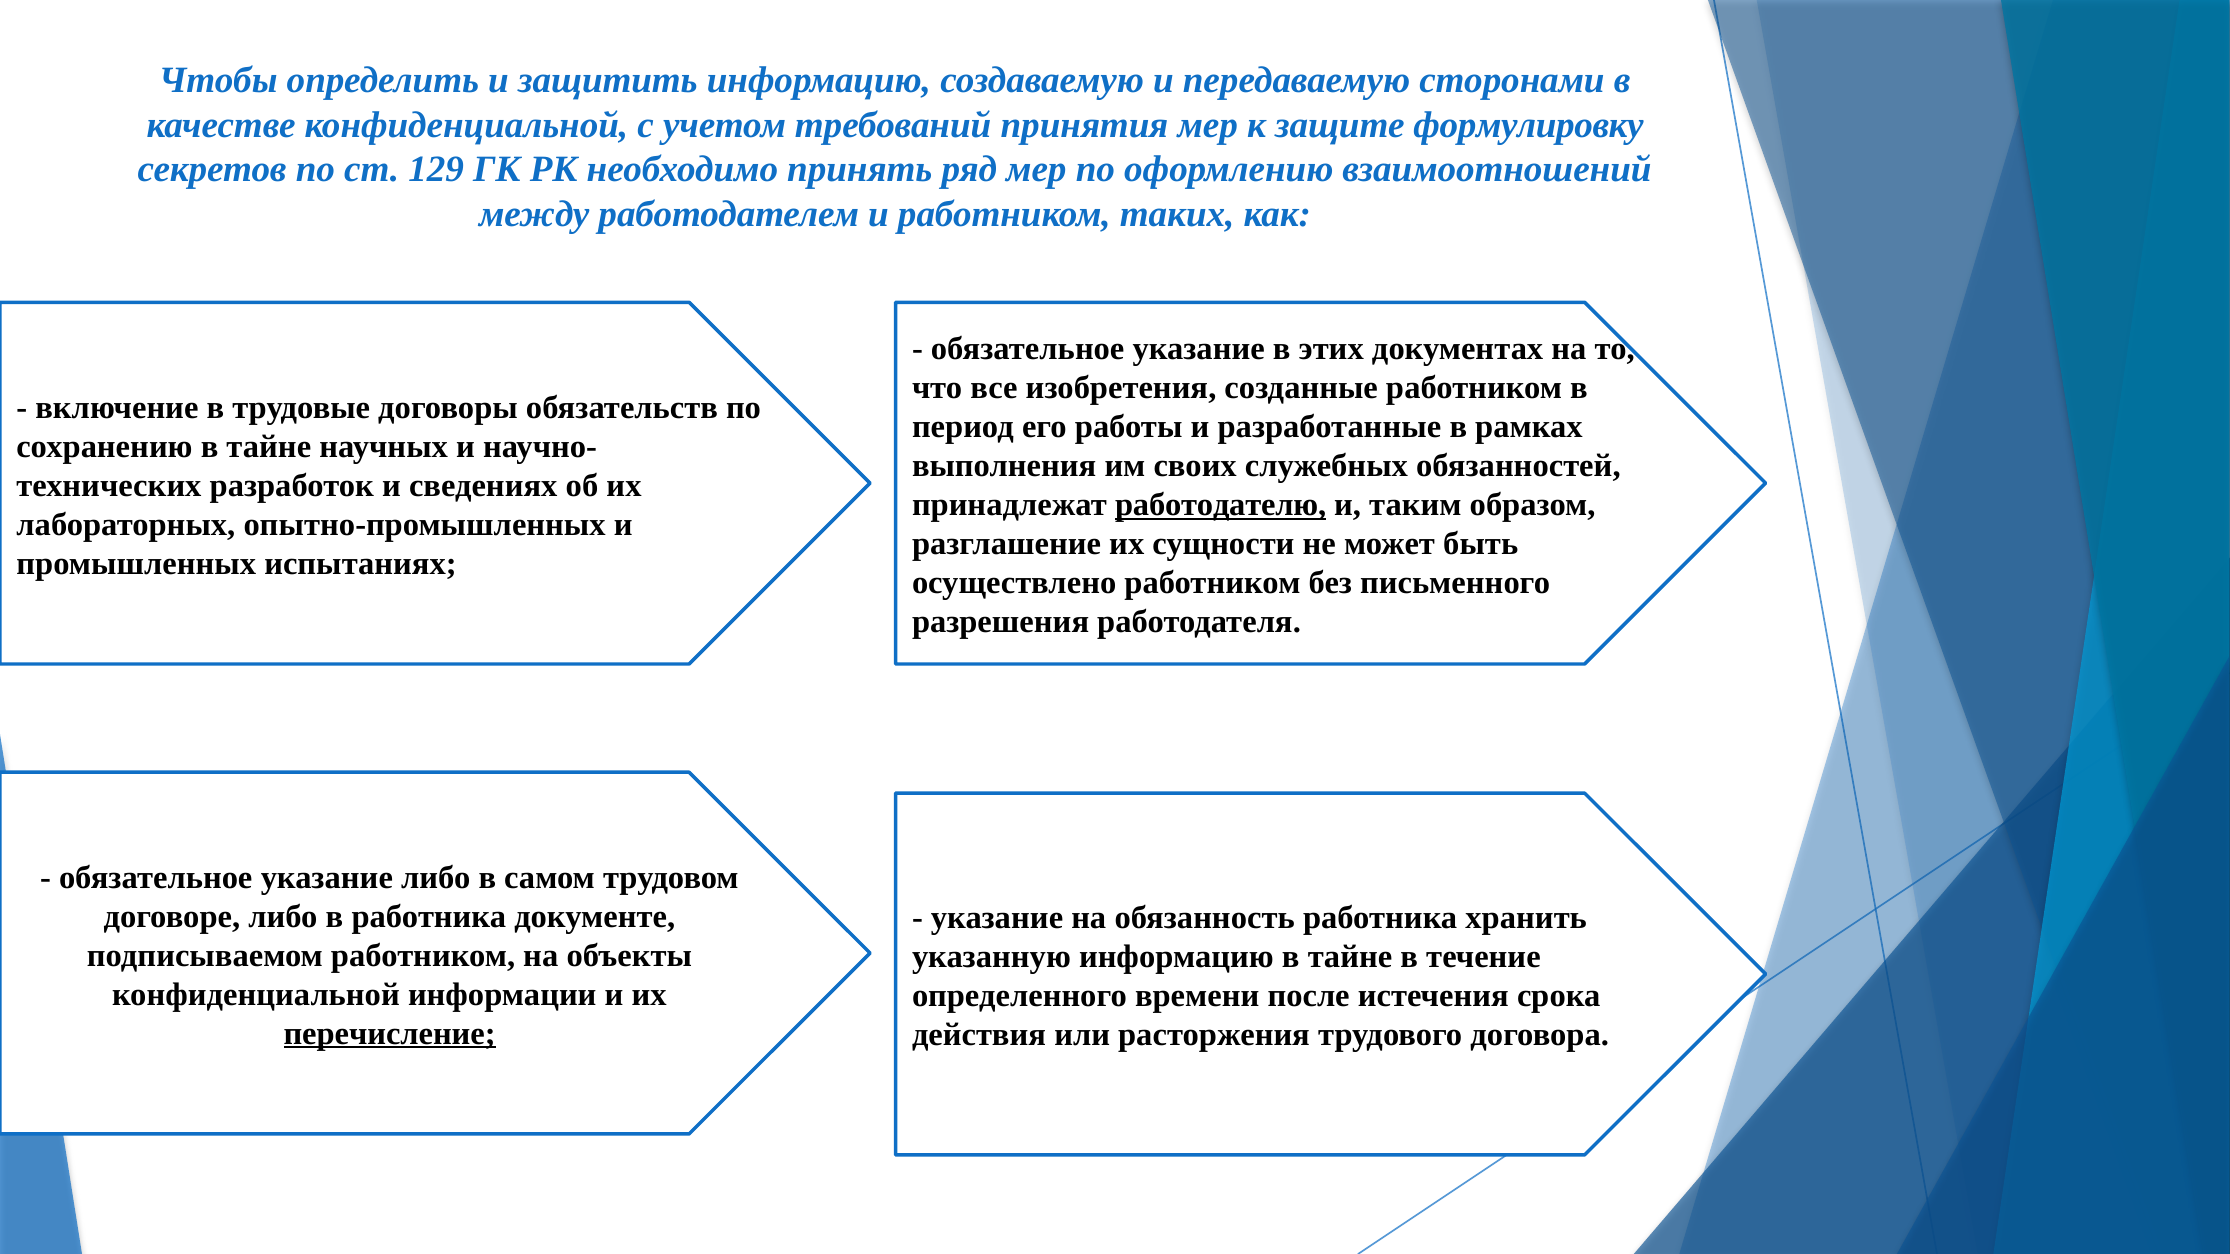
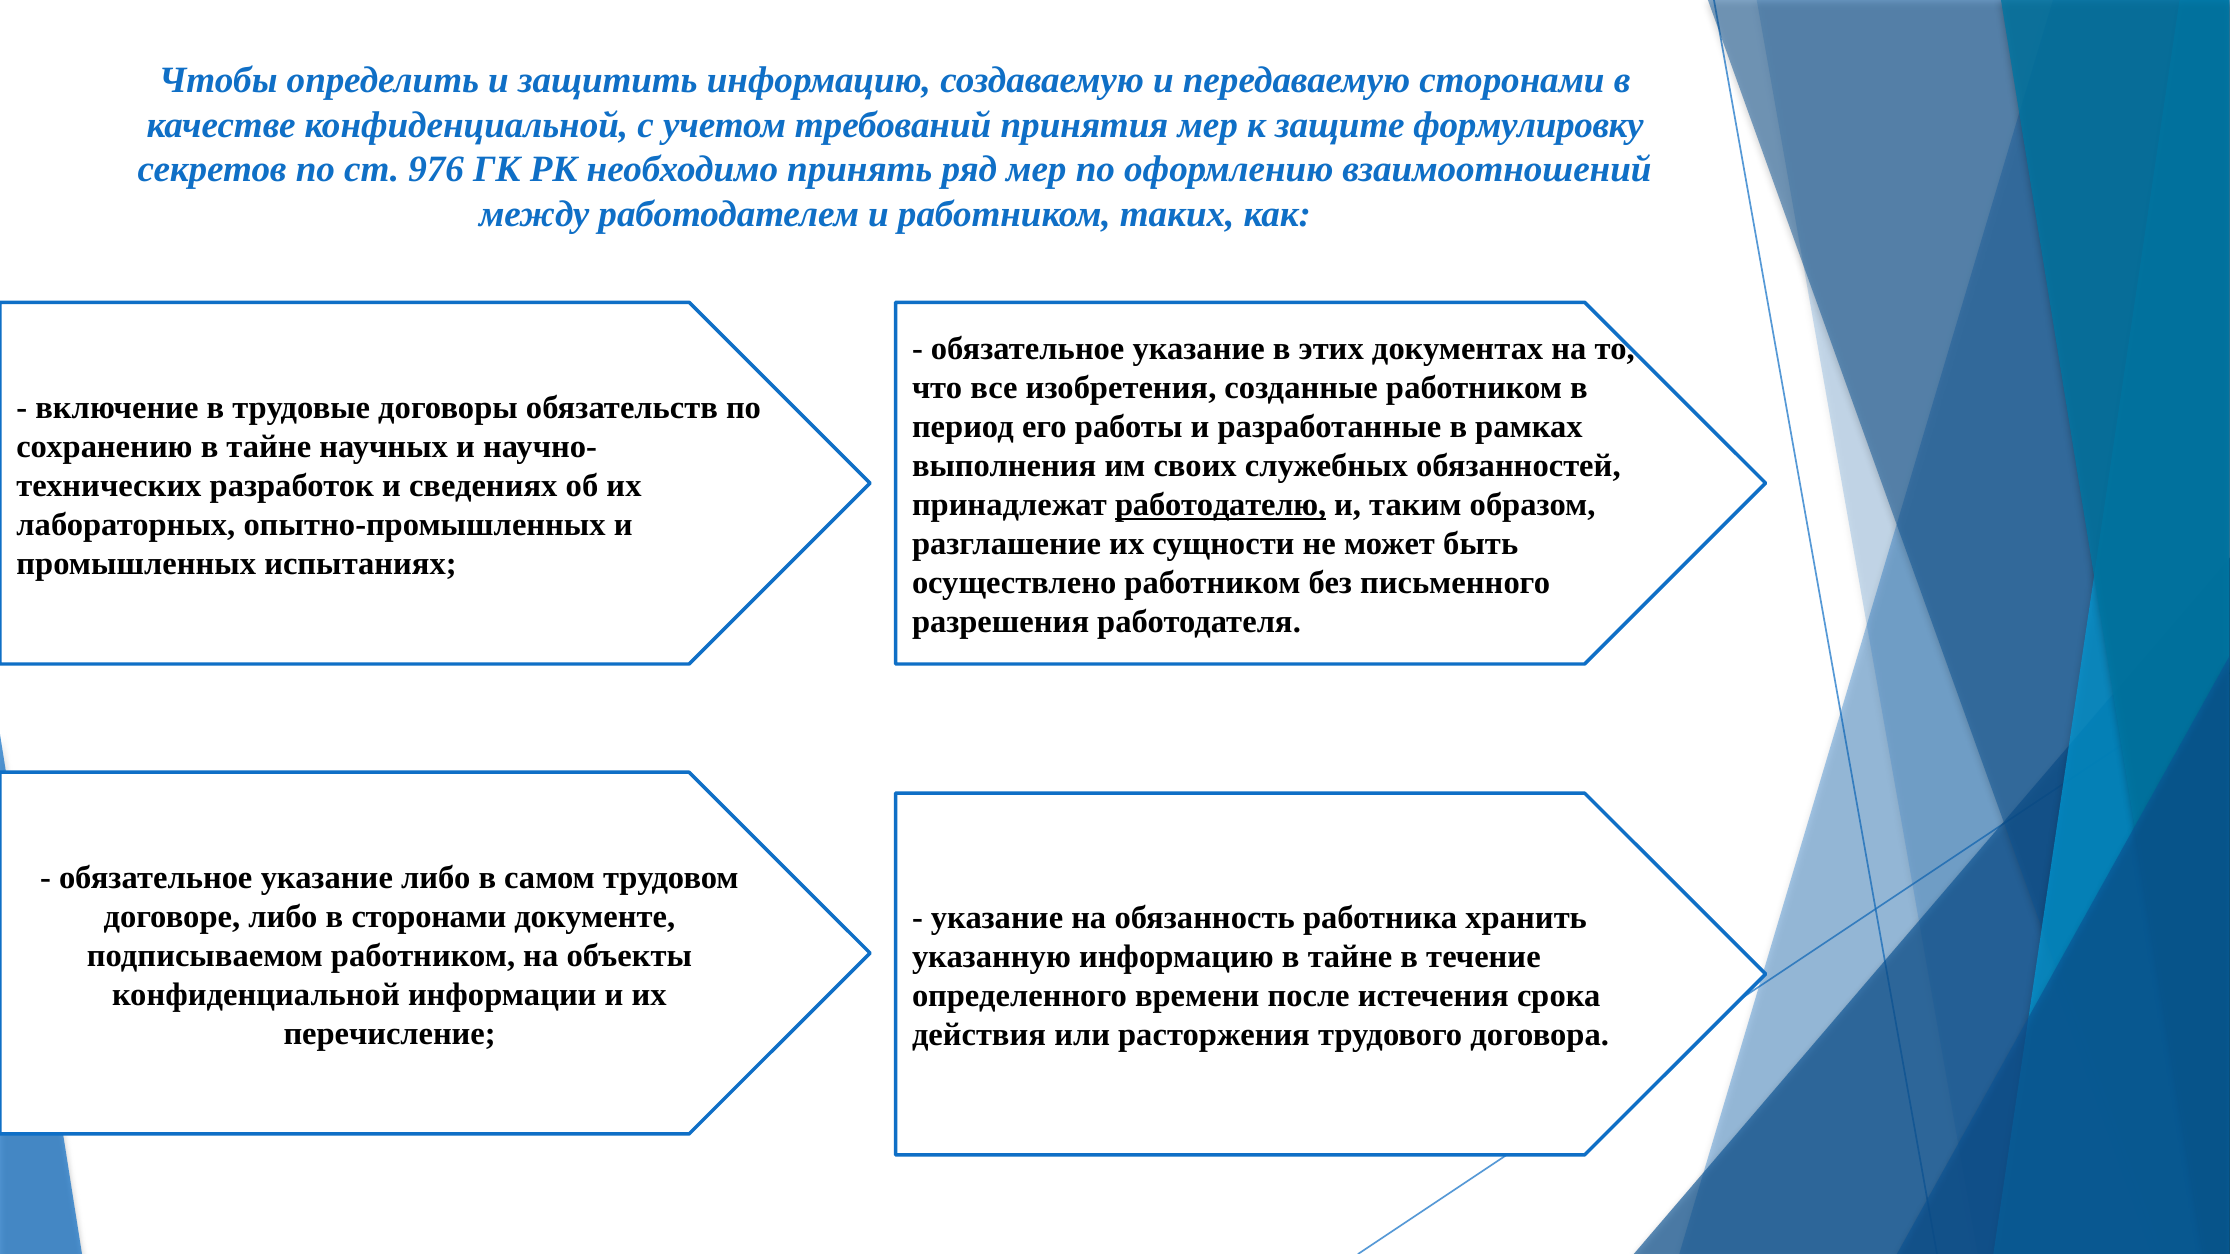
129: 129 -> 976
в работника: работника -> сторонами
перечисление underline: present -> none
